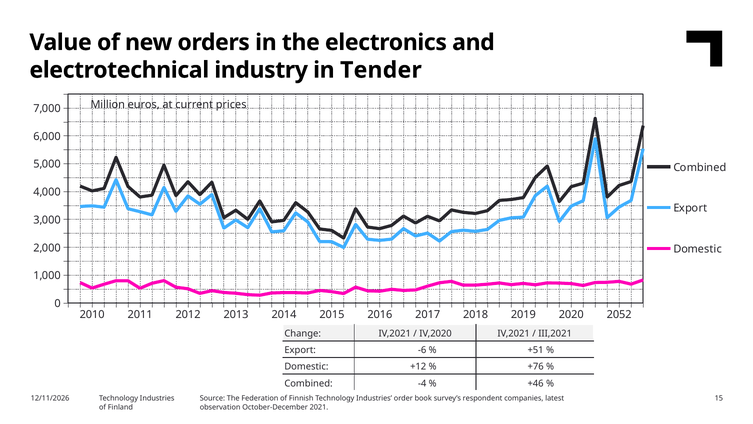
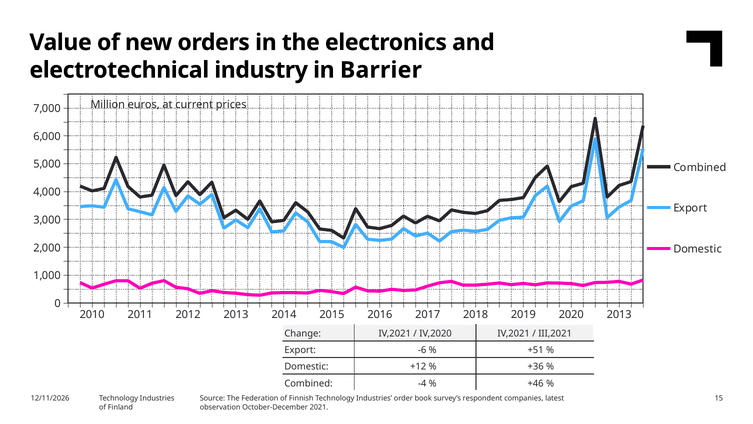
Tender: Tender -> Barrier
2020 2052: 2052 -> 2013
+76: +76 -> +36
